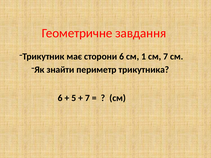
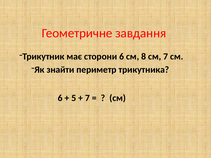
1: 1 -> 8
